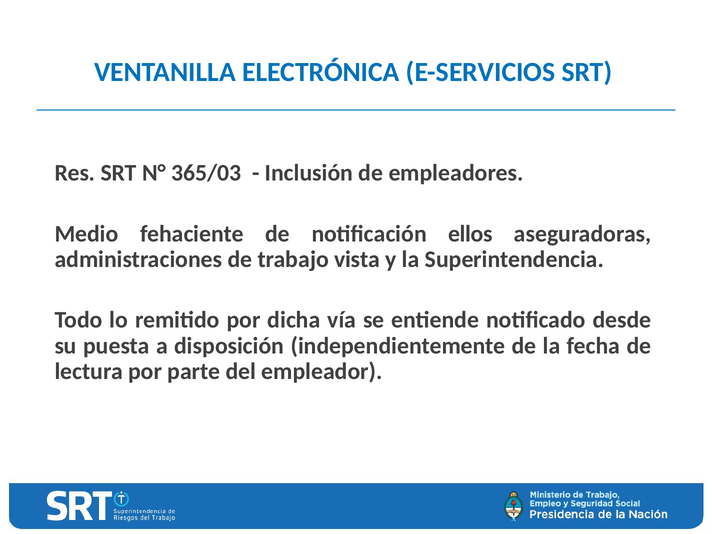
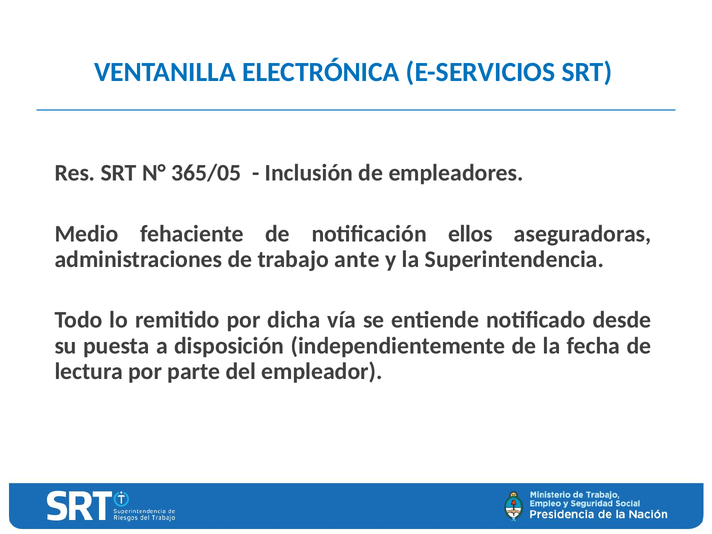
365/03: 365/03 -> 365/05
vista: vista -> ante
